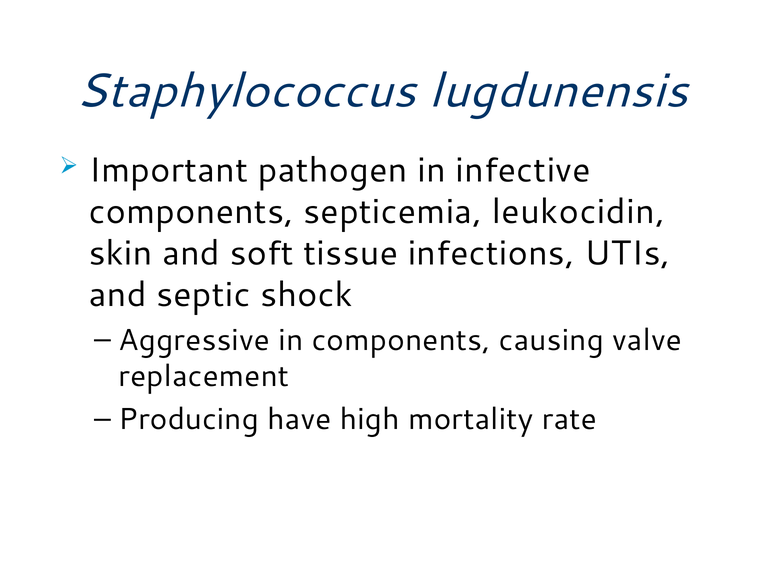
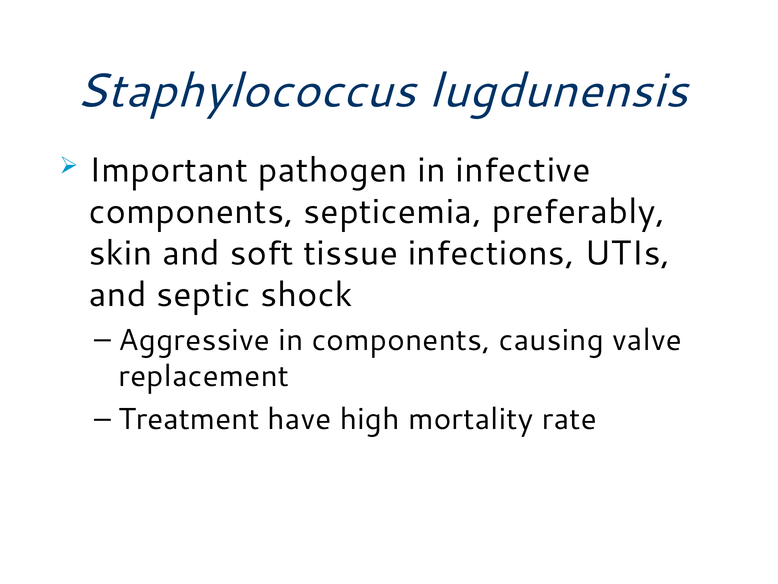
leukocidin: leukocidin -> preferably
Producing: Producing -> Treatment
